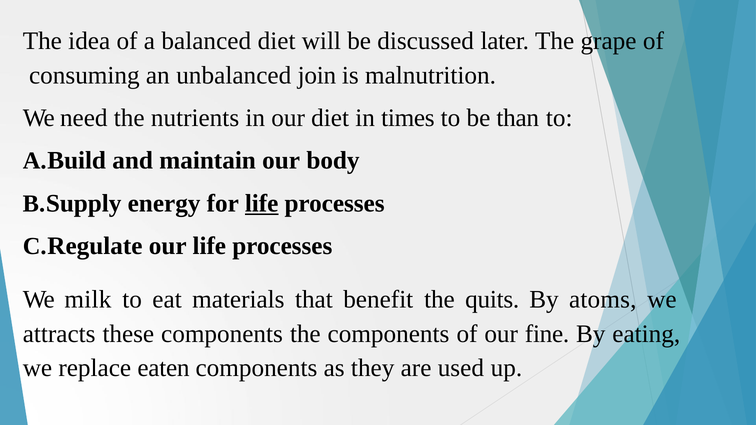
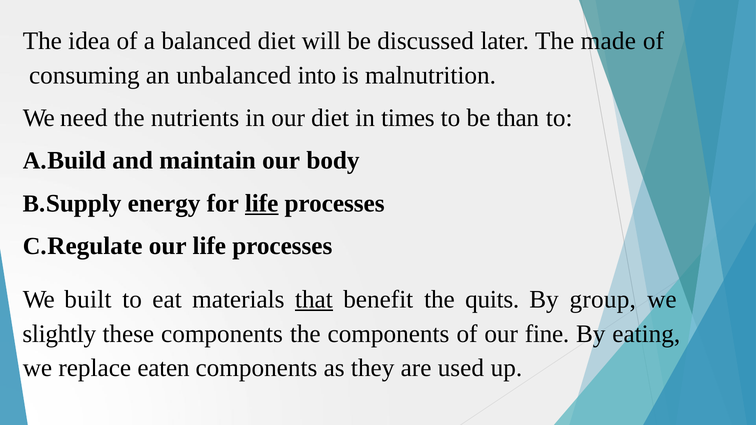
grape: grape -> made
join: join -> into
milk: milk -> built
that underline: none -> present
atoms: atoms -> group
attracts: attracts -> slightly
